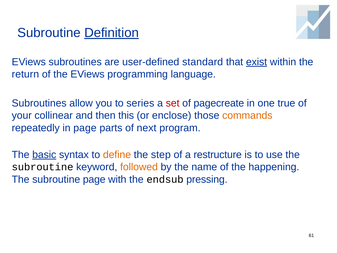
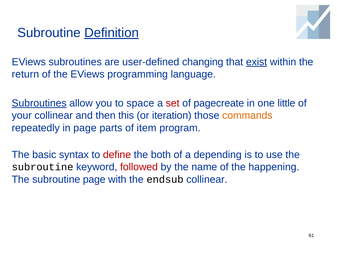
standard: standard -> changing
Subroutines at (39, 103) underline: none -> present
series: series -> space
true: true -> little
enclose: enclose -> iteration
next: next -> item
basic underline: present -> none
define colour: orange -> red
step: step -> both
restructure: restructure -> depending
followed colour: orange -> red
endsub pressing: pressing -> collinear
